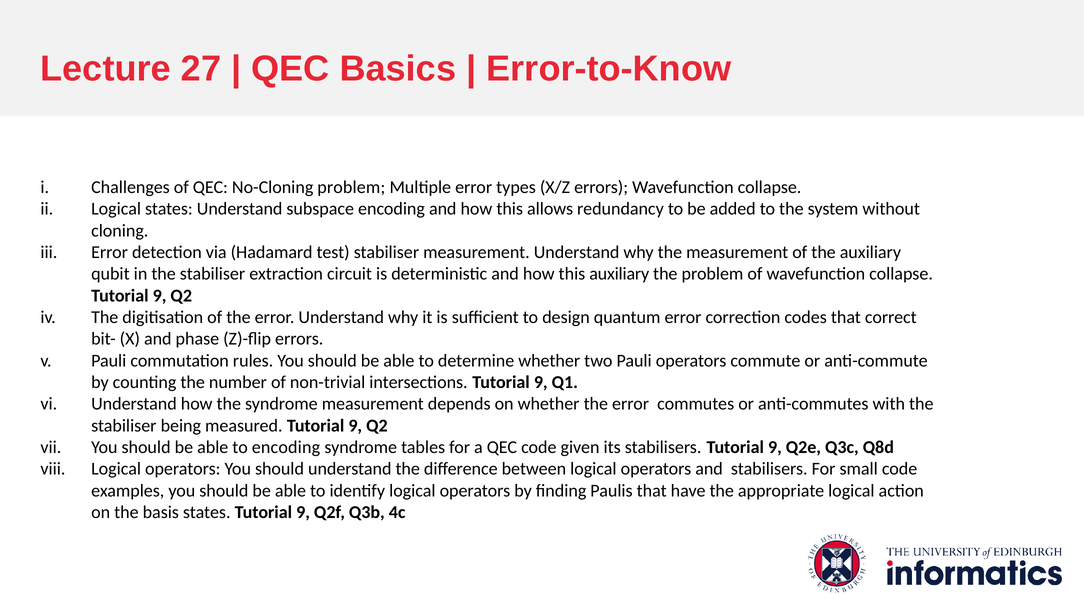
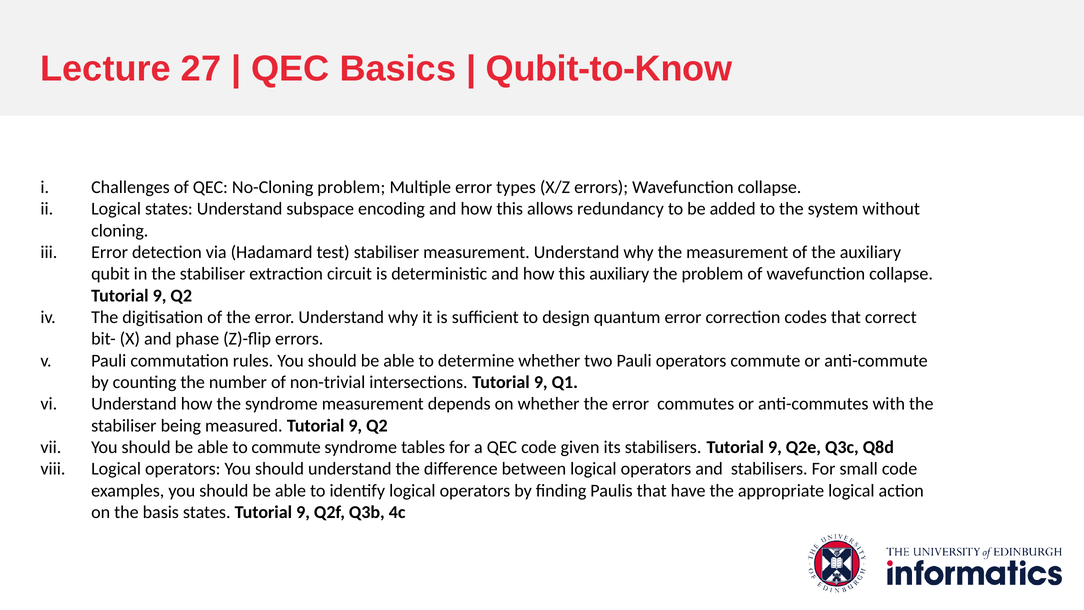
Error-to-Know: Error-to-Know -> Qubit-to-Know
to encoding: encoding -> commute
